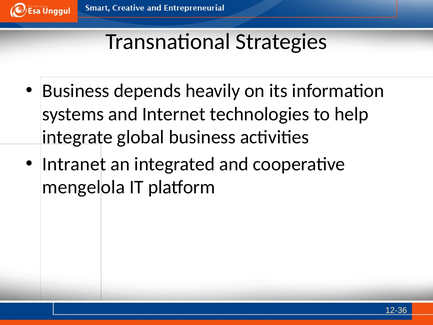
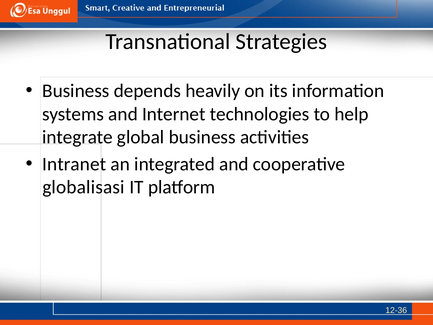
mengelola: mengelola -> globalisasi
